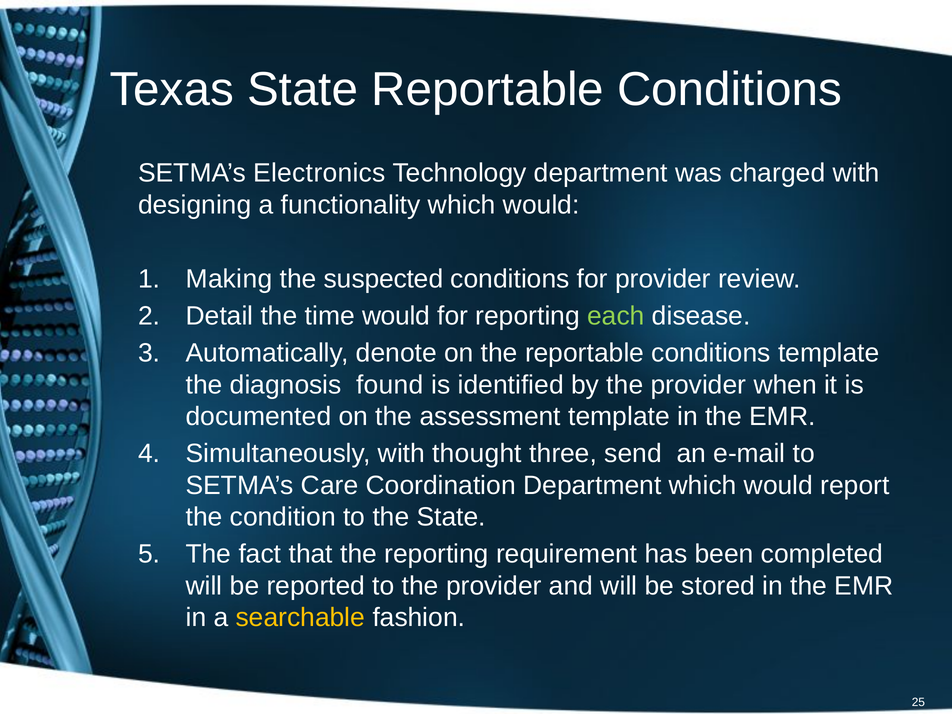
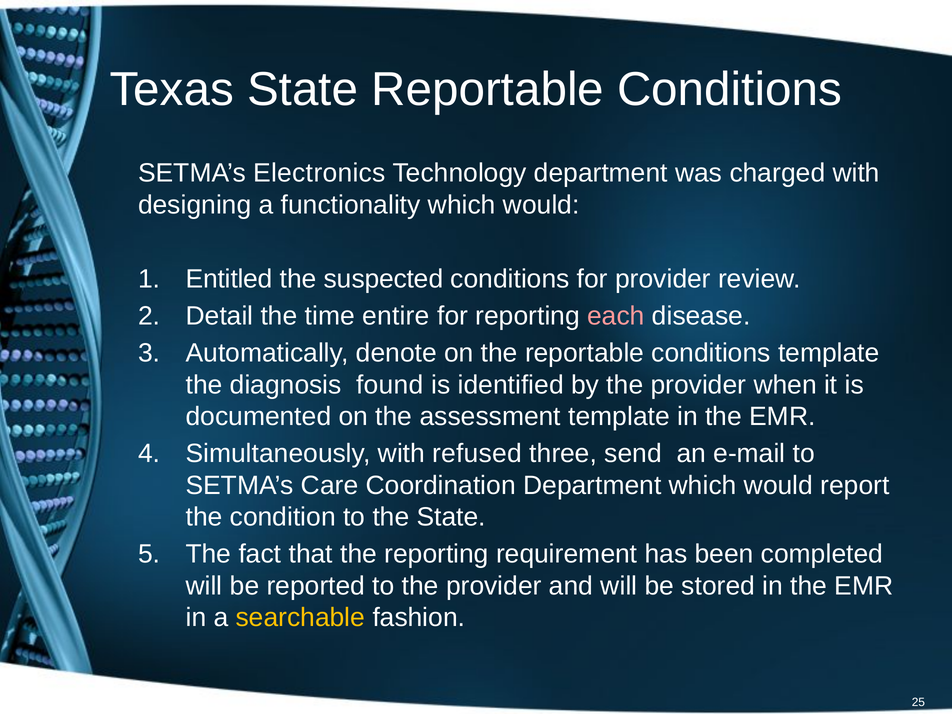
Making: Making -> Entitled
time would: would -> entire
each colour: light green -> pink
thought: thought -> refused
